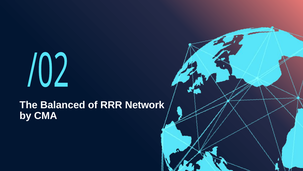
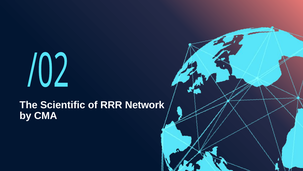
Balanced: Balanced -> Scientific
